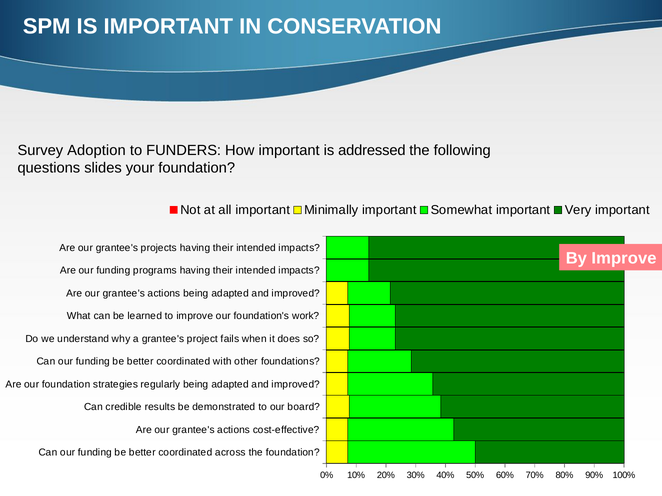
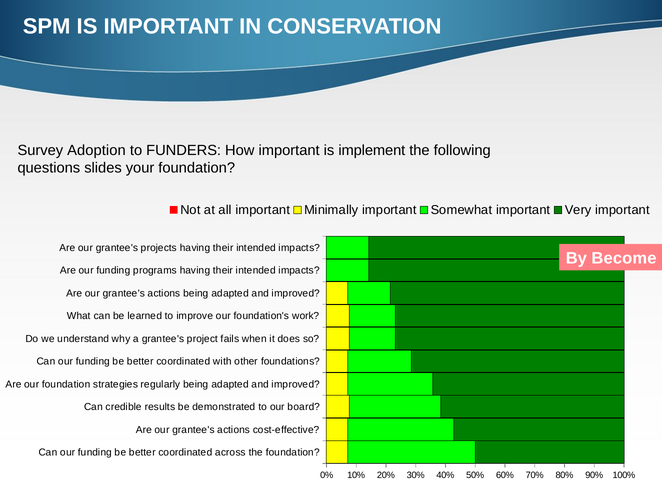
addressed: addressed -> implement
By Improve: Improve -> Become
